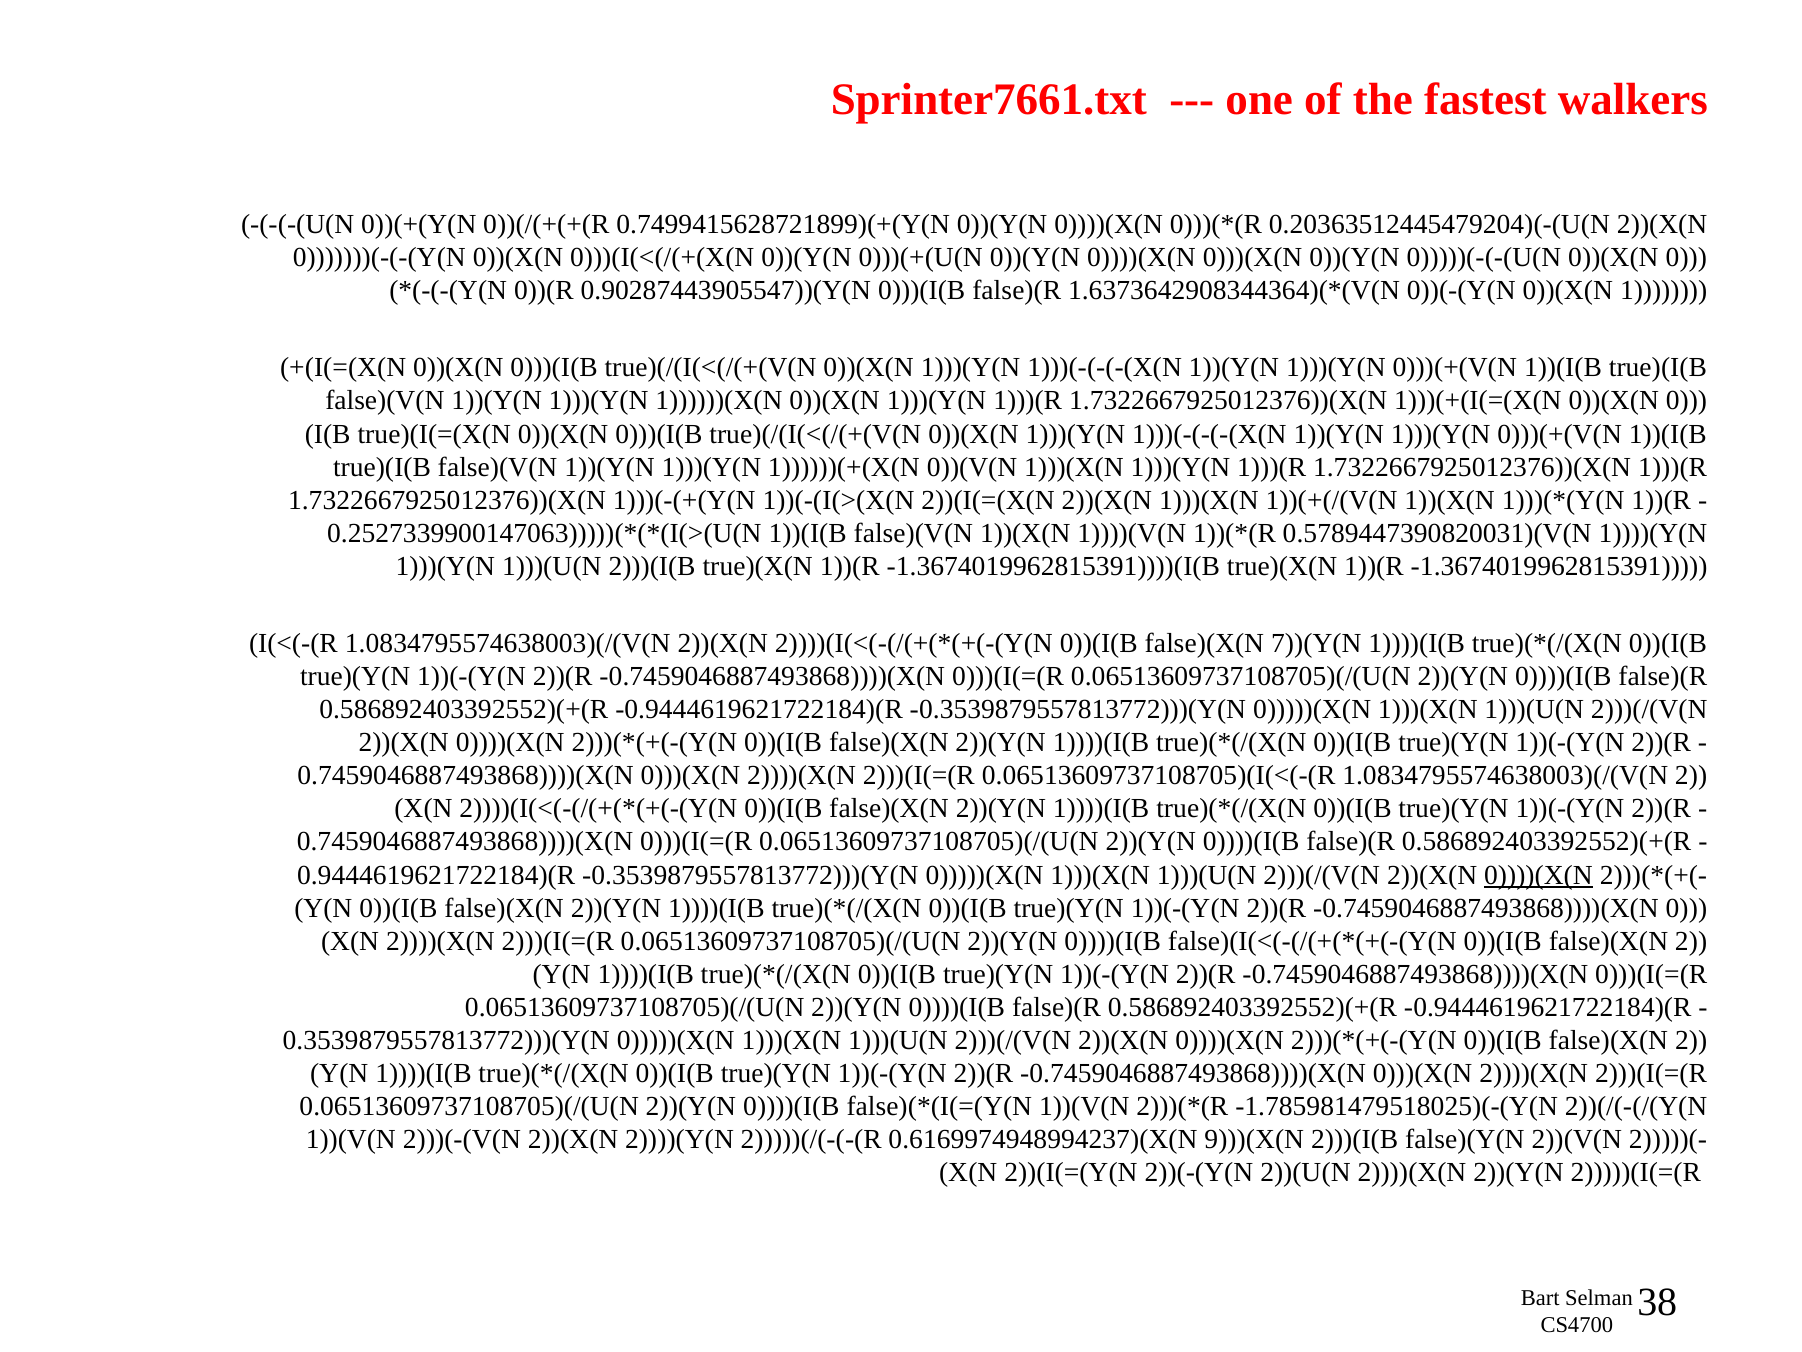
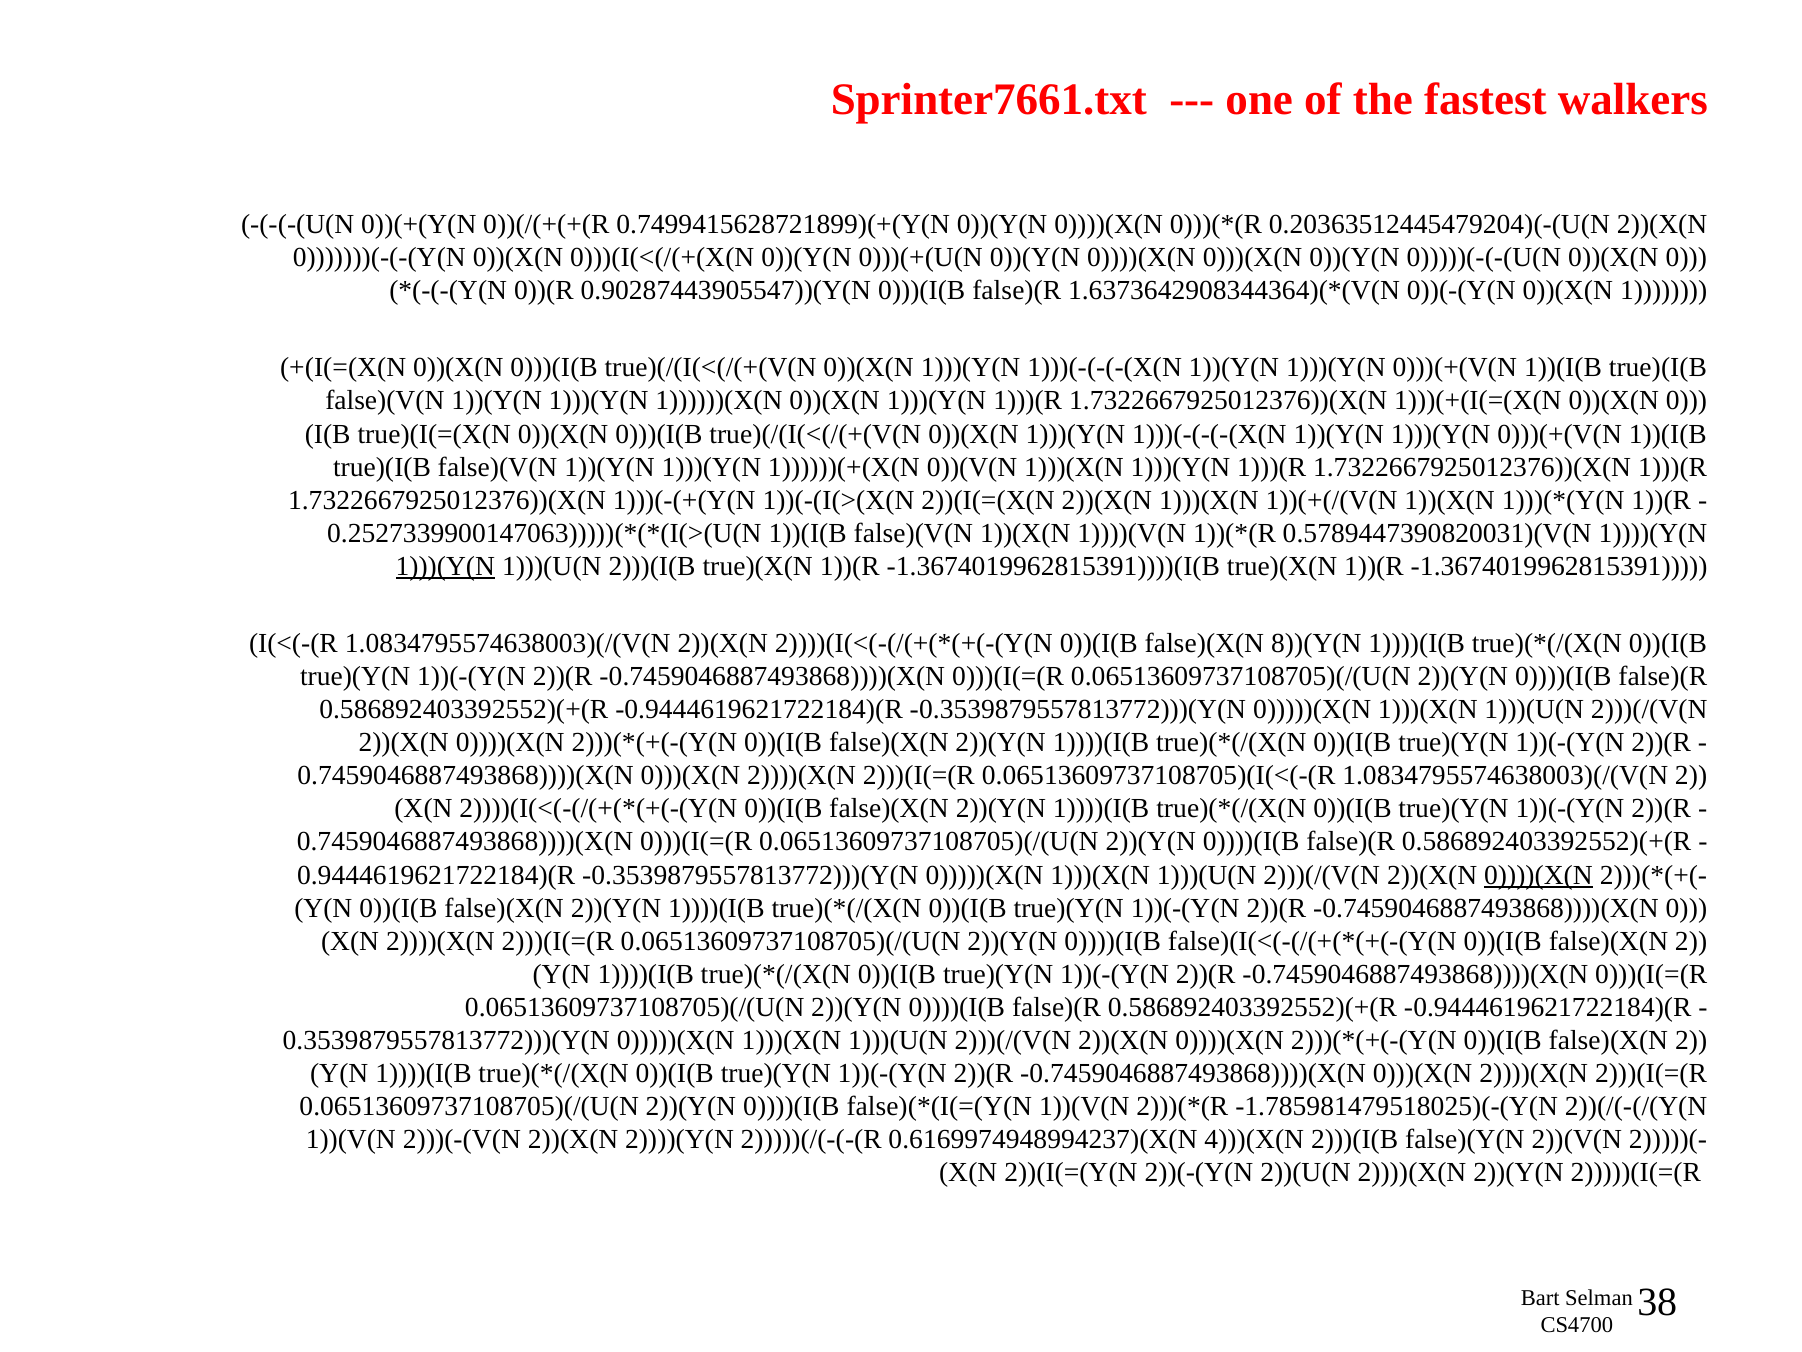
1)))(Y(N at (445, 566) underline: none -> present
7))(Y(N: 7))(Y(N -> 8))(Y(N
9)))(X(N: 9)))(X(N -> 4)))(X(N
